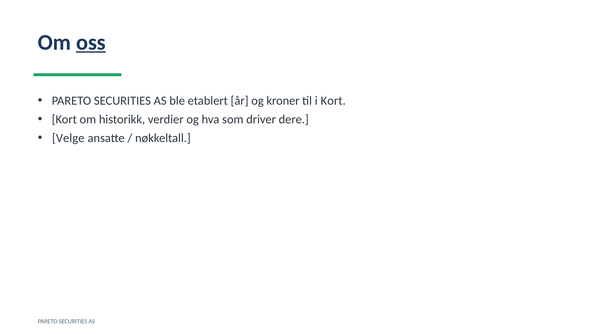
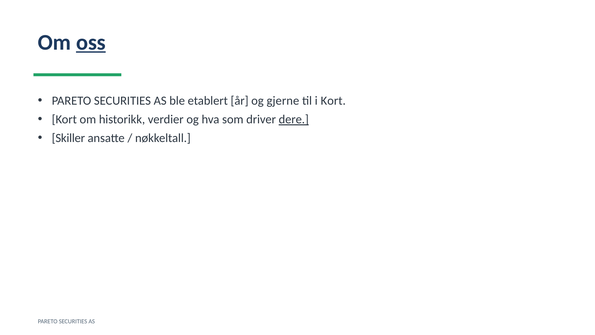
kroner: kroner -> gjerne
dere underline: none -> present
Velge: Velge -> Skiller
